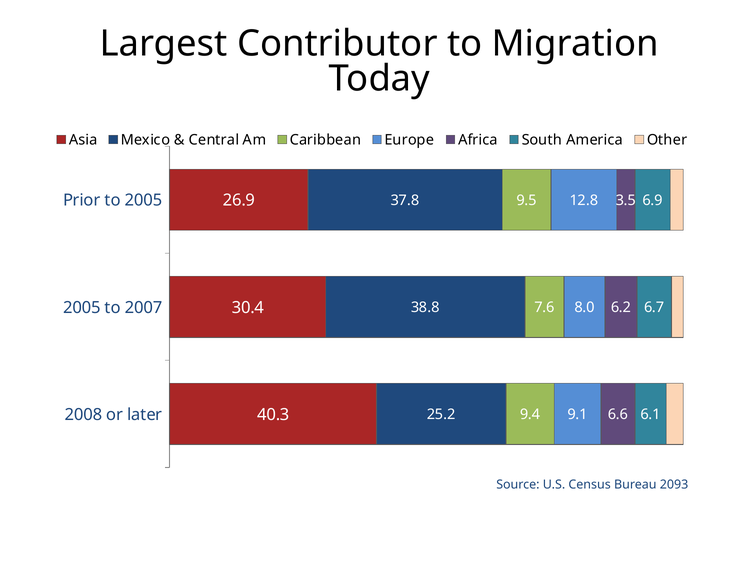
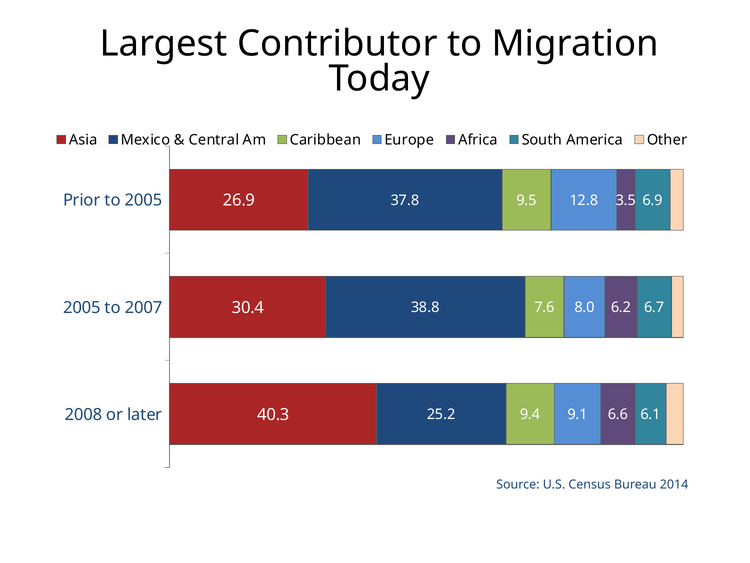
2093: 2093 -> 2014
